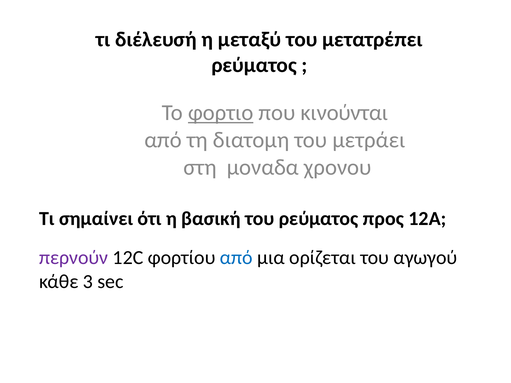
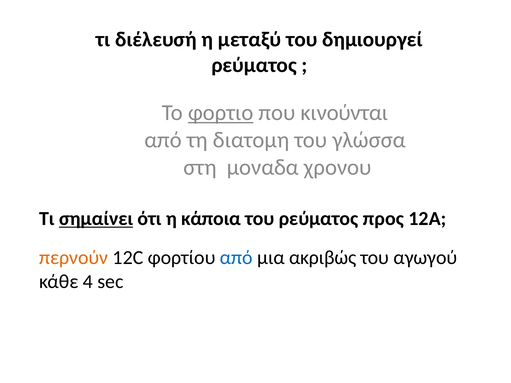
μετατρέπει: μετατρέπει -> δημιουργεί
μετράει: μετράει -> γλώσσα
σημαίνει underline: none -> present
βασική: βασική -> κάποια
περνούν colour: purple -> orange
ορίζεται: ορίζεται -> ακριβώς
3: 3 -> 4
